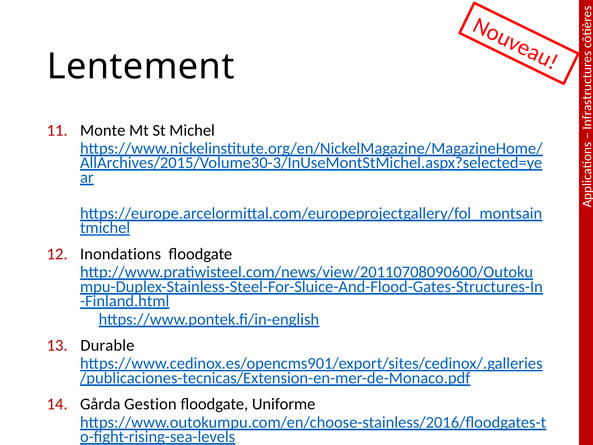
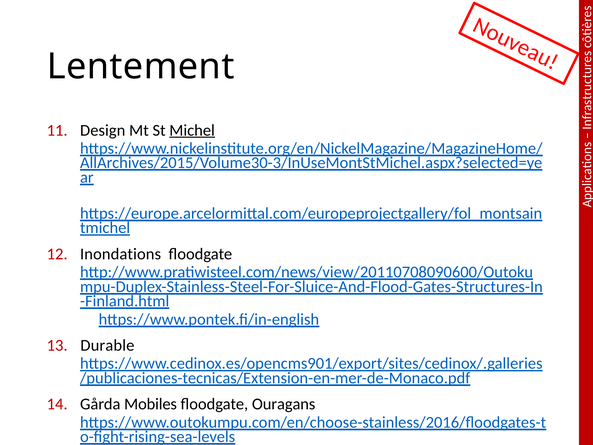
Monte: Monte -> Design
Michel underline: none -> present
Gestion: Gestion -> Mobiles
Uniforme: Uniforme -> Ouragans
